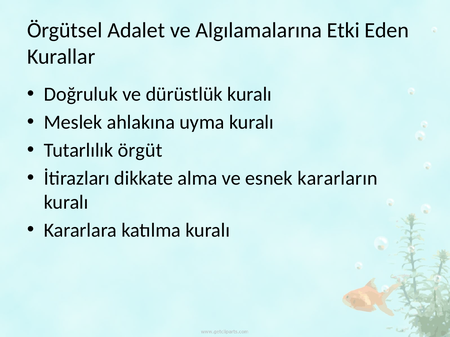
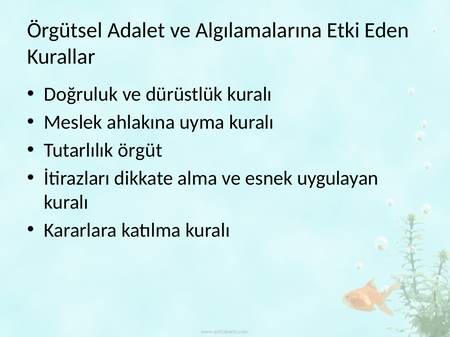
kararların: kararların -> uygulayan
